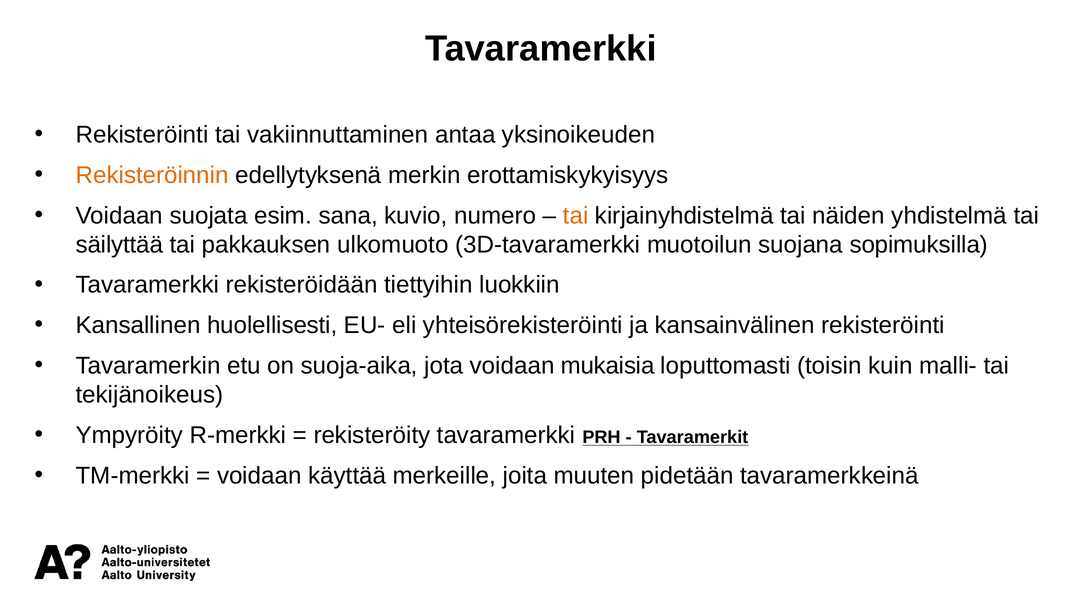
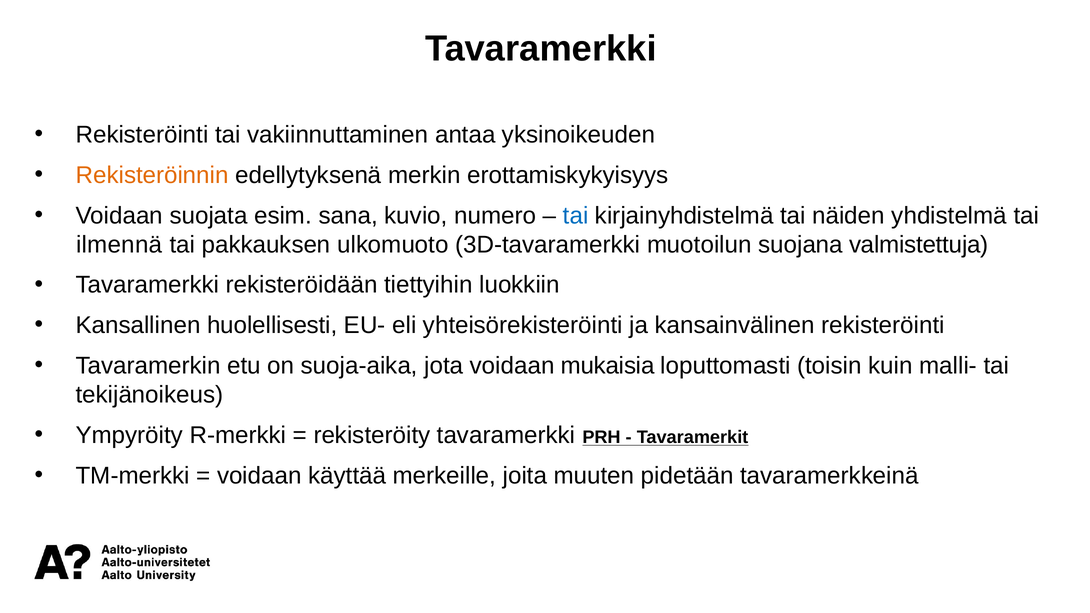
tai at (576, 216) colour: orange -> blue
säilyttää: säilyttää -> ilmennä
sopimuksilla: sopimuksilla -> valmistettuja
